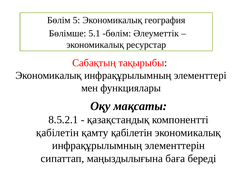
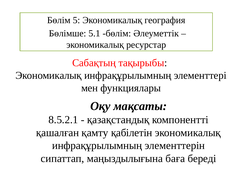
қабілетін at (58, 132): қабілетін -> қашалған
